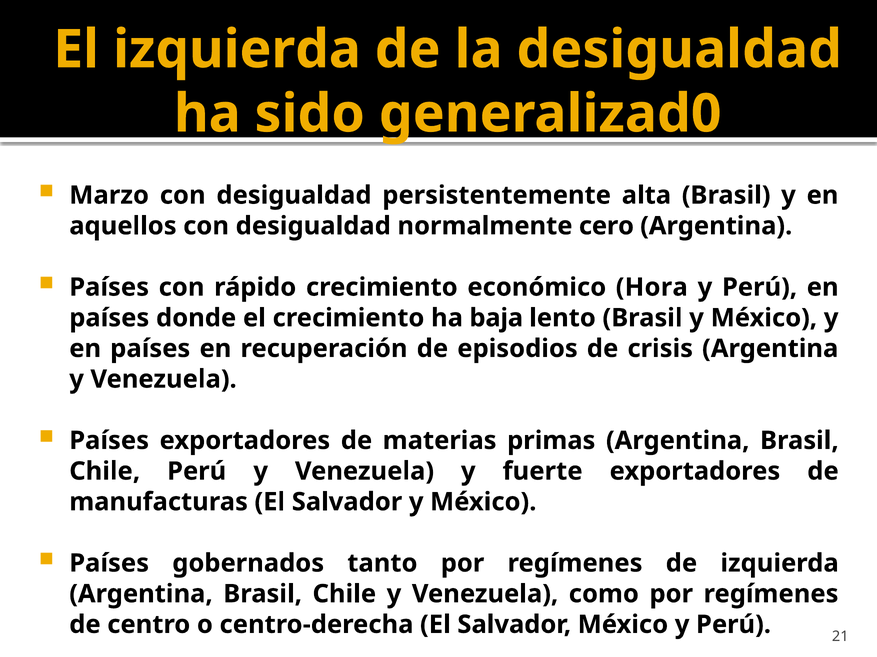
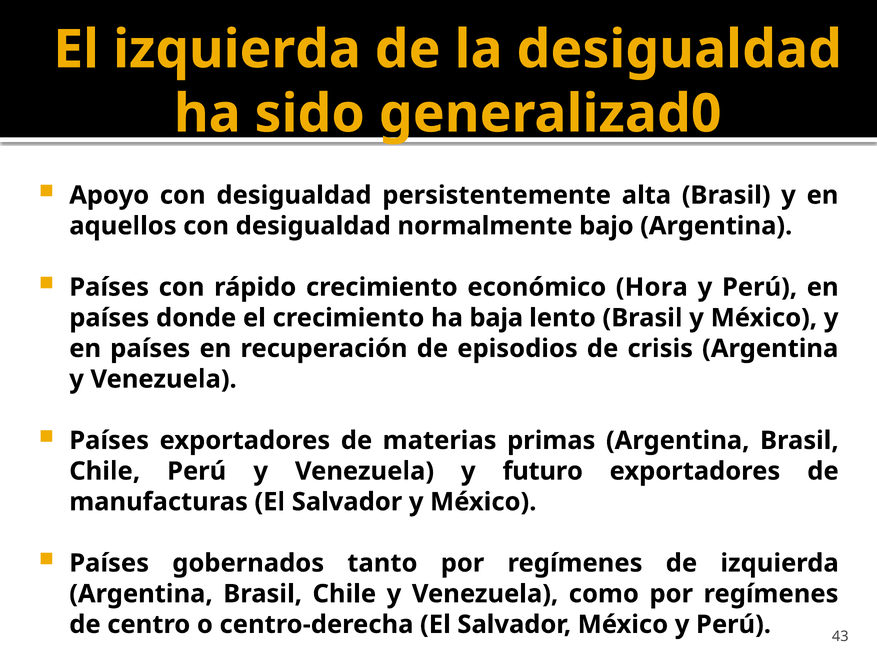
Marzo: Marzo -> Apoyo
cero: cero -> bajo
fuerte: fuerte -> futuro
21: 21 -> 43
